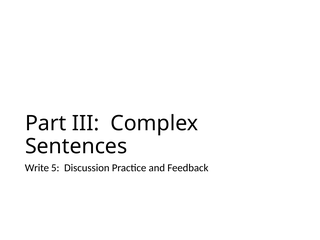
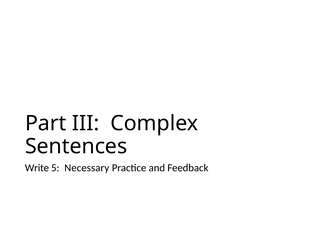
Discussion: Discussion -> Necessary
